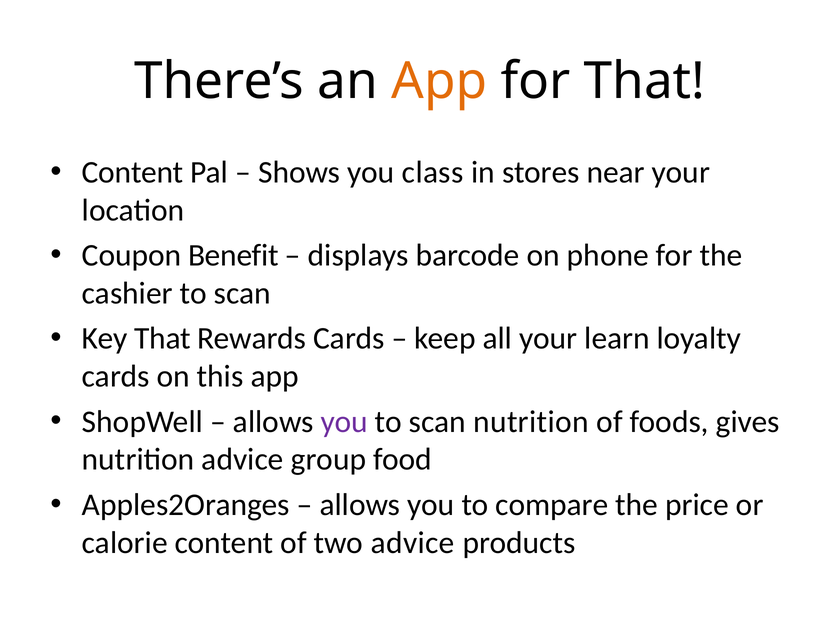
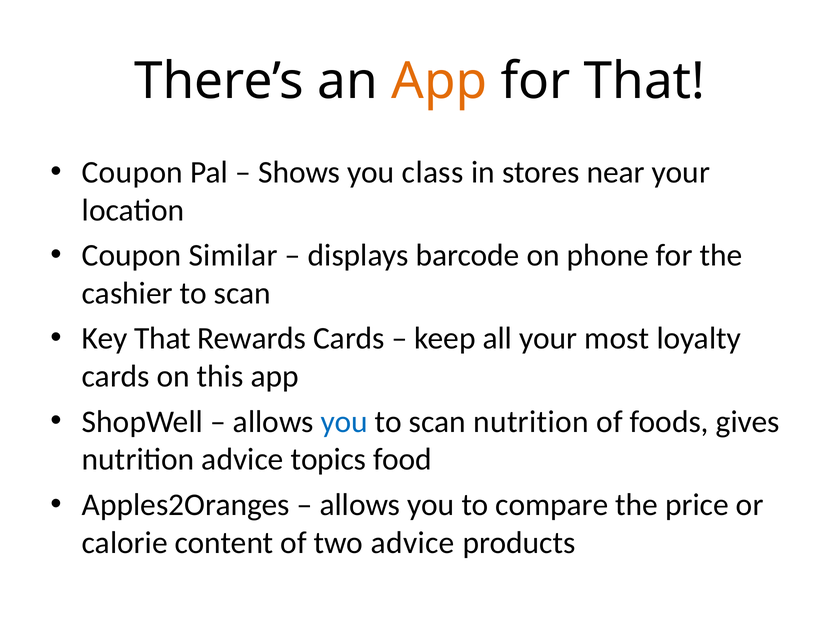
Content at (133, 172): Content -> Coupon
Benefit: Benefit -> Similar
learn: learn -> most
you at (344, 422) colour: purple -> blue
group: group -> topics
